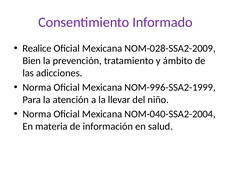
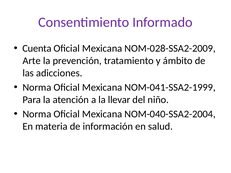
Realice: Realice -> Cuenta
Bien: Bien -> Arte
NOM-996-SSA2-1999: NOM-996-SSA2-1999 -> NOM-041-SSA2-1999
